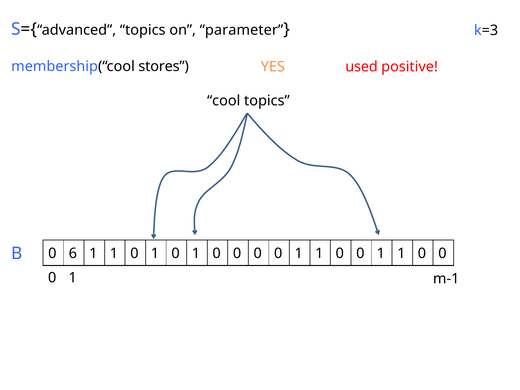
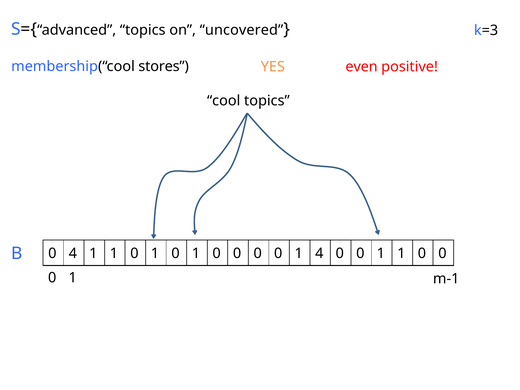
parameter: parameter -> uncovered
used: used -> even
0 6: 6 -> 4
1 at (319, 253): 1 -> 4
